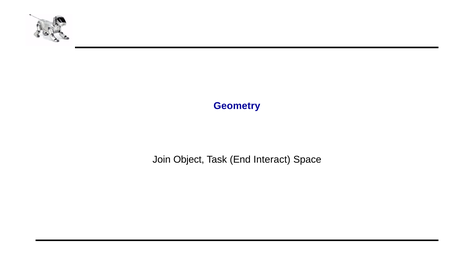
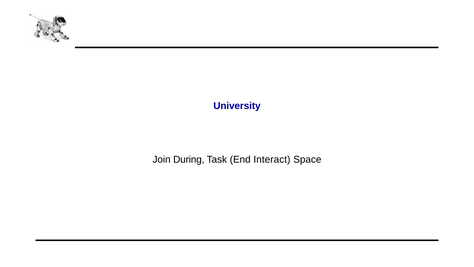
Geometry: Geometry -> University
Object: Object -> During
